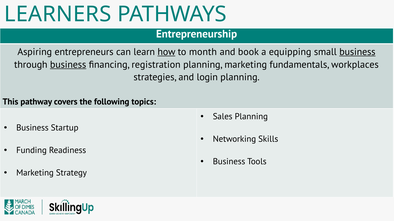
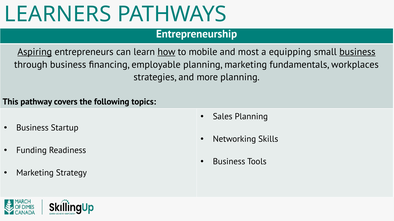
Aspiring underline: none -> present
month: month -> mobile
book: book -> most
business at (68, 65) underline: present -> none
registration: registration -> employable
login: login -> more
